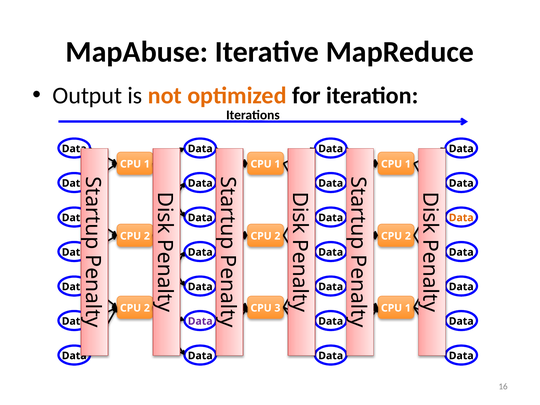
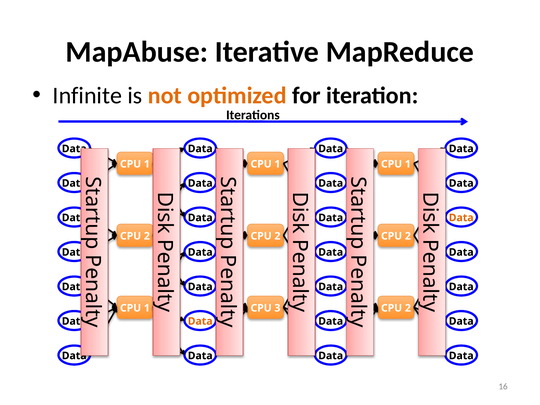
Output: Output -> Infinite
2 at (147, 308): 2 -> 1
1 at (408, 308): 1 -> 2
Data at (200, 321) colour: purple -> orange
